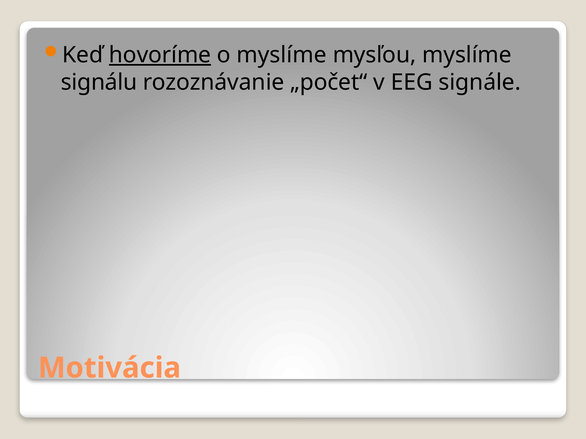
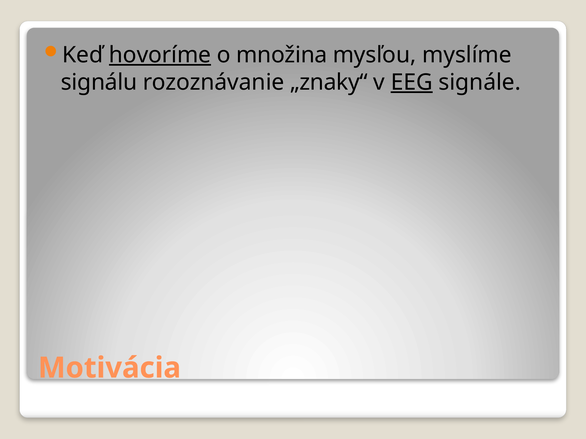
o myslíme: myslíme -> množina
„počet“: „počet“ -> „znaky“
EEG underline: none -> present
